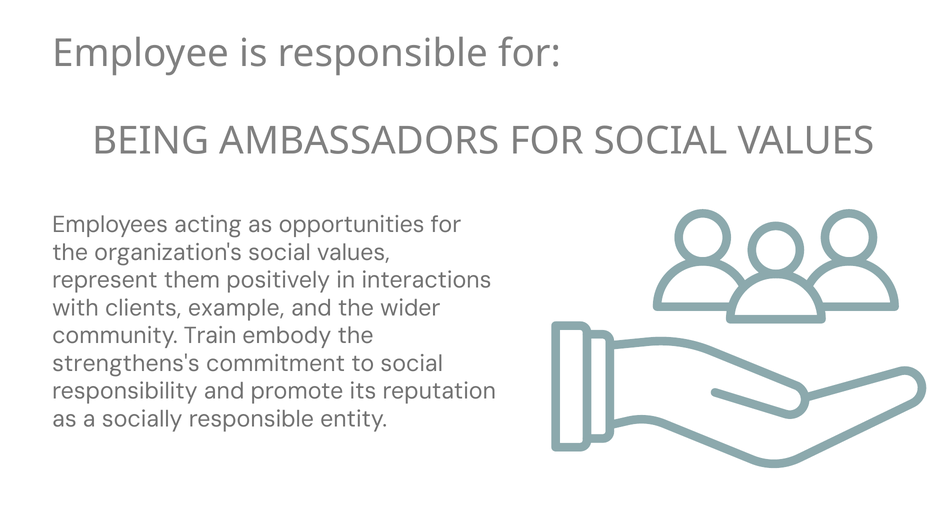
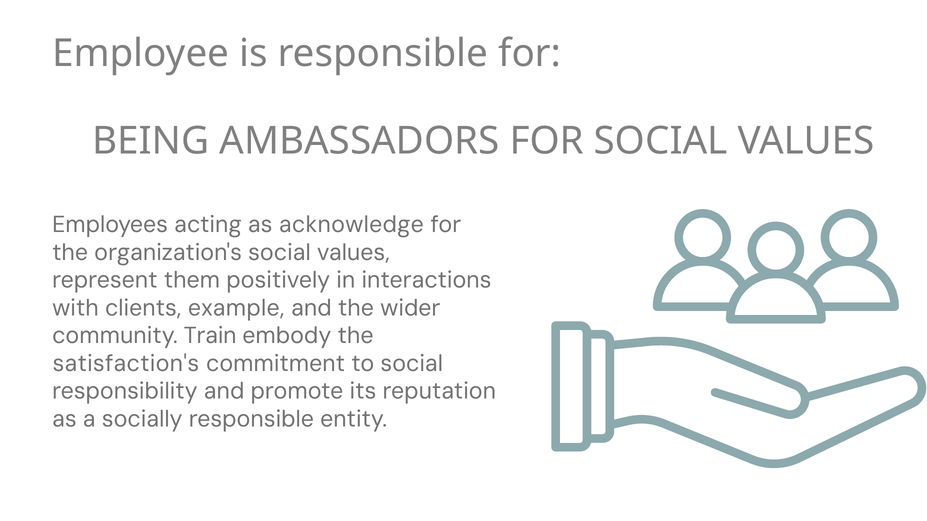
opportunities: opportunities -> acknowledge
strengthens's: strengthens's -> satisfaction's
